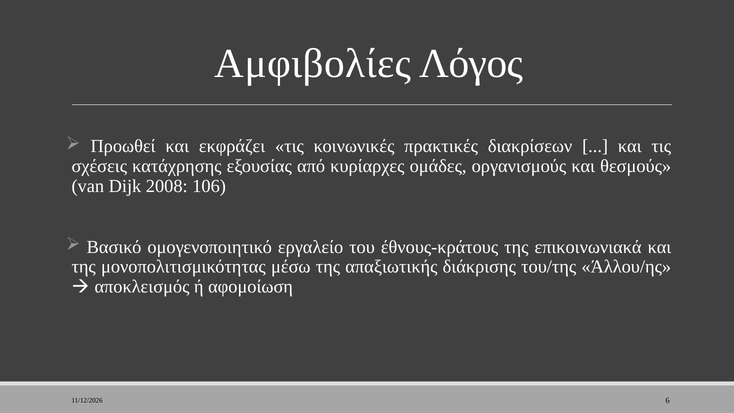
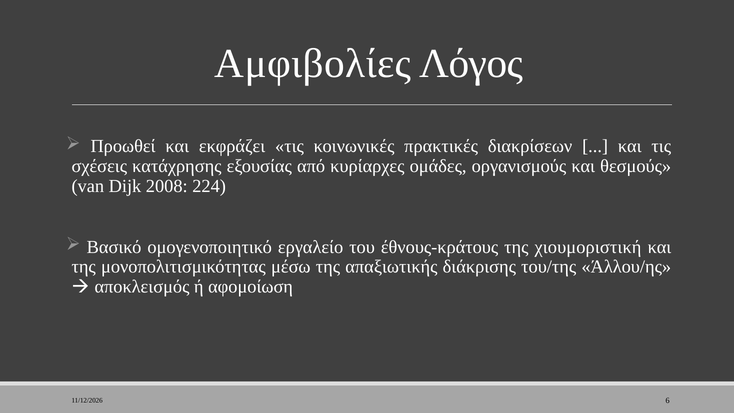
106: 106 -> 224
επικοινωνιακά: επικοινωνιακά -> χιουμοριστική
